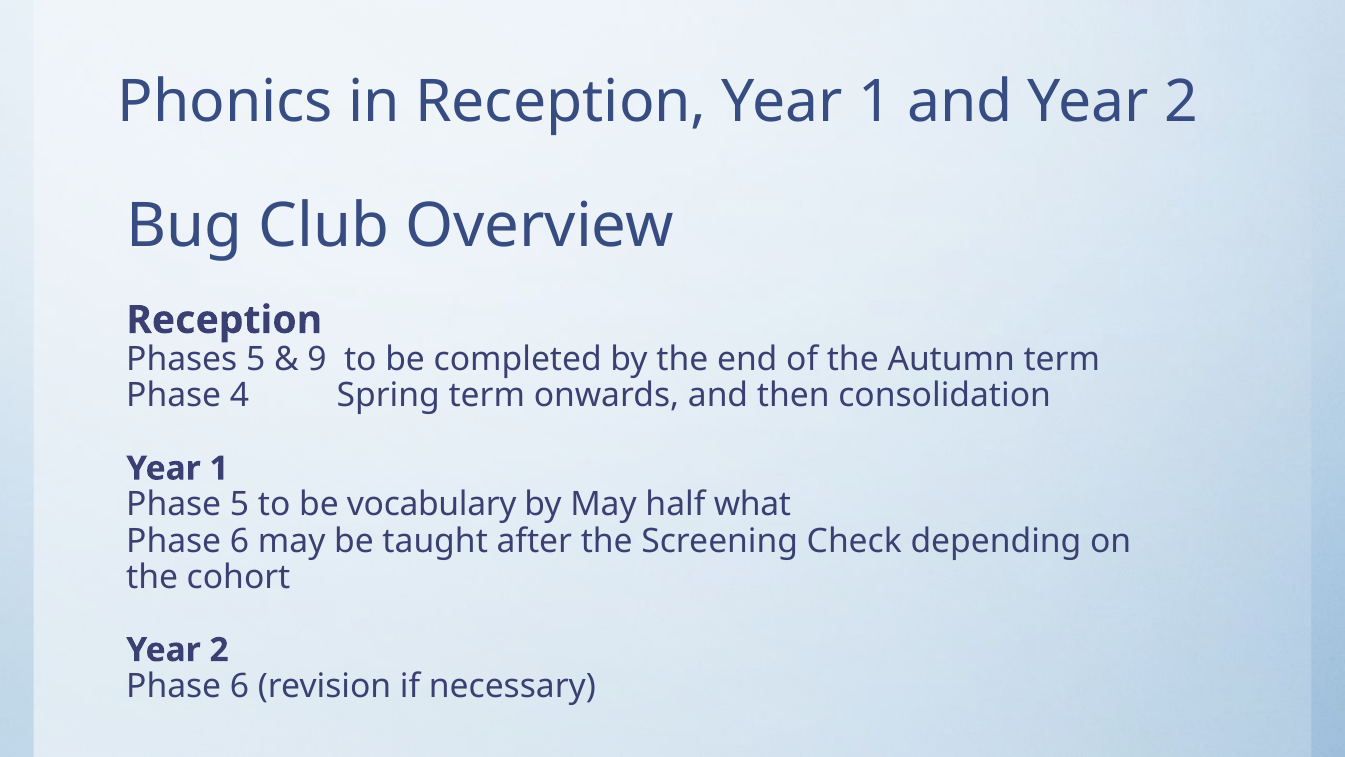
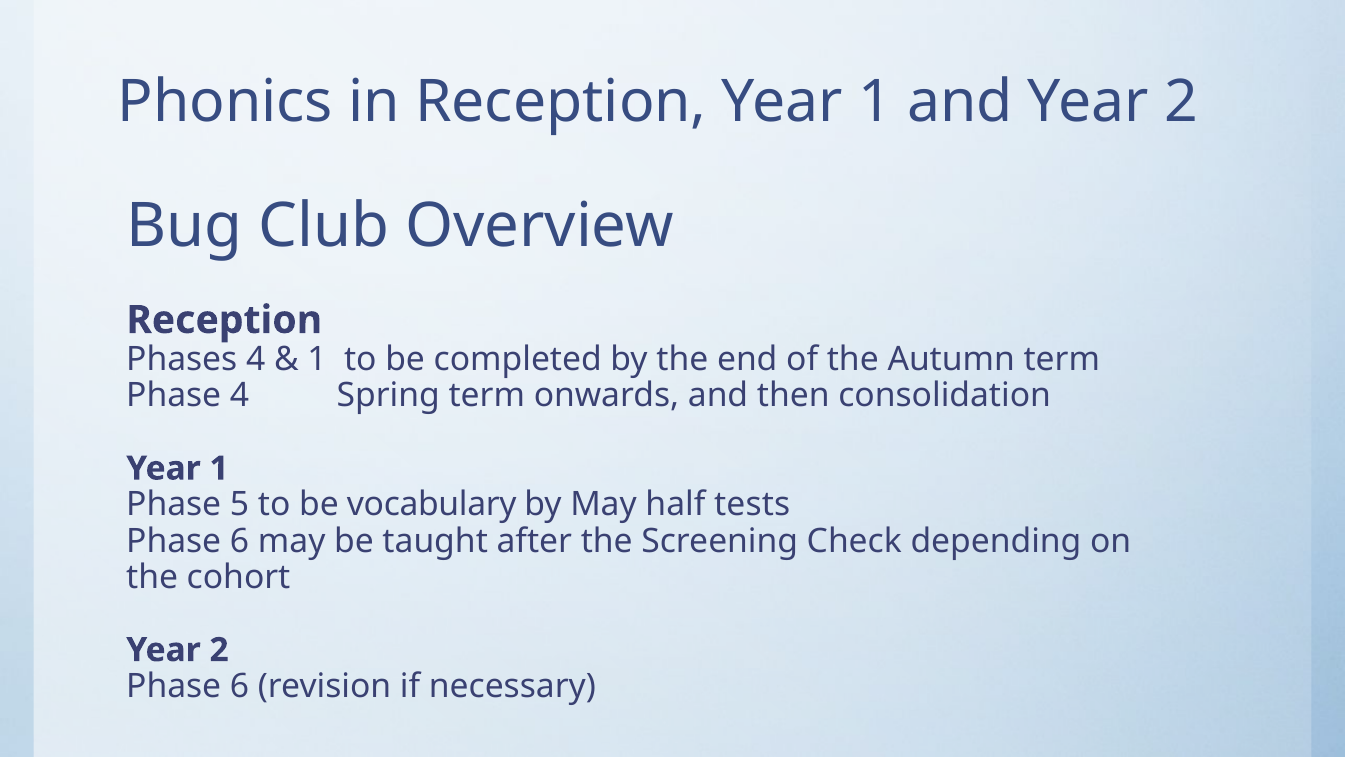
Phases 5: 5 -> 4
9 at (317, 359): 9 -> 1
what: what -> tests
